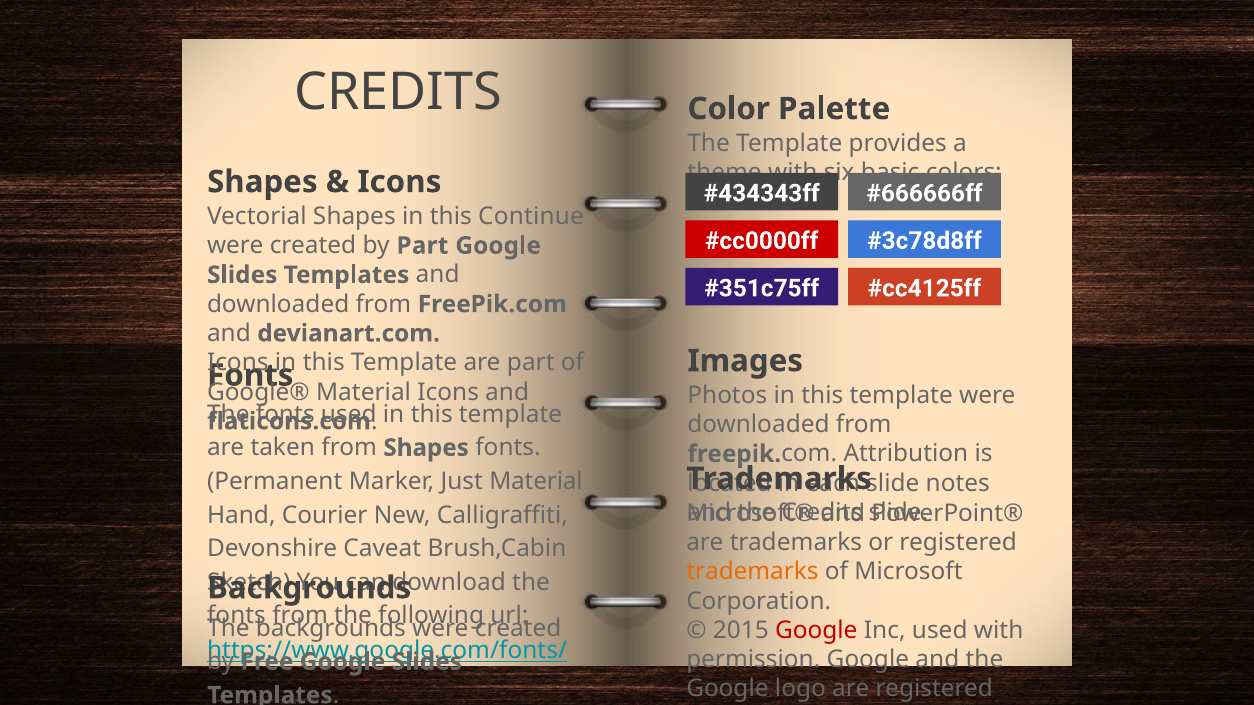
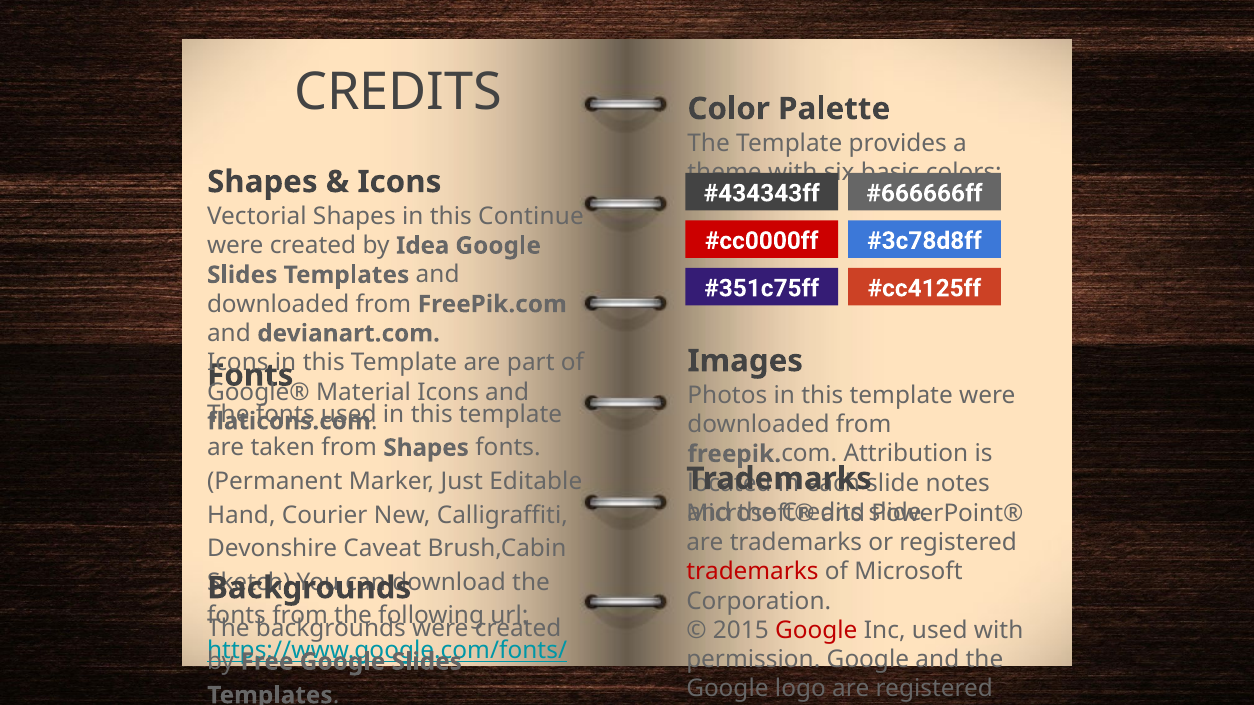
by Part: Part -> Idea
Just Material: Material -> Editable
trademarks at (752, 572) colour: orange -> red
